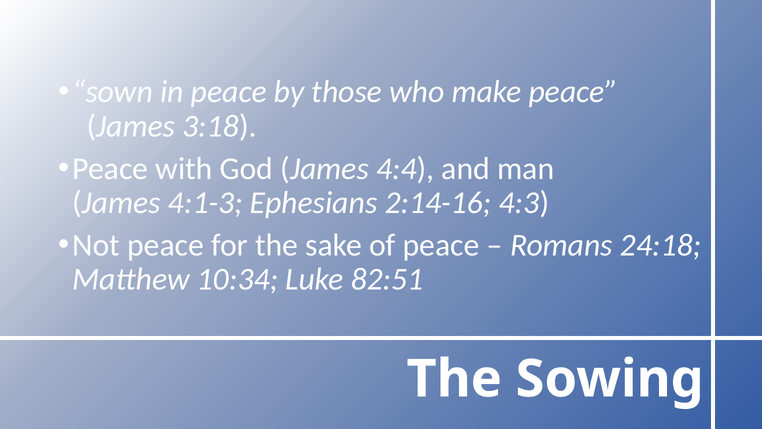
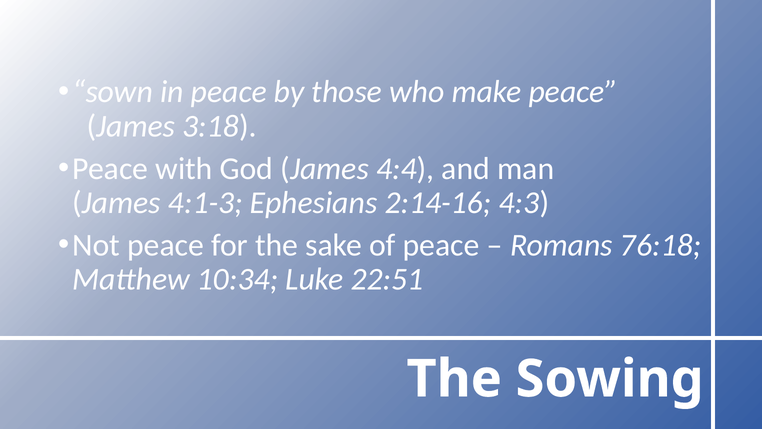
24:18: 24:18 -> 76:18
82:51: 82:51 -> 22:51
